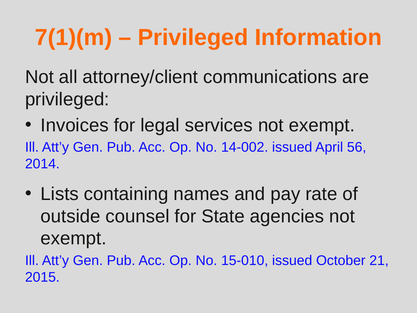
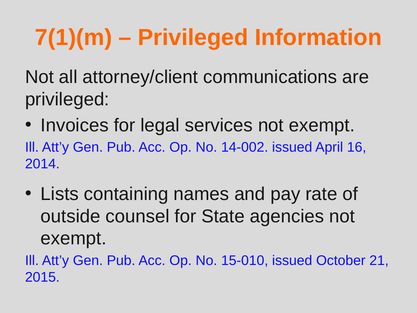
56: 56 -> 16
